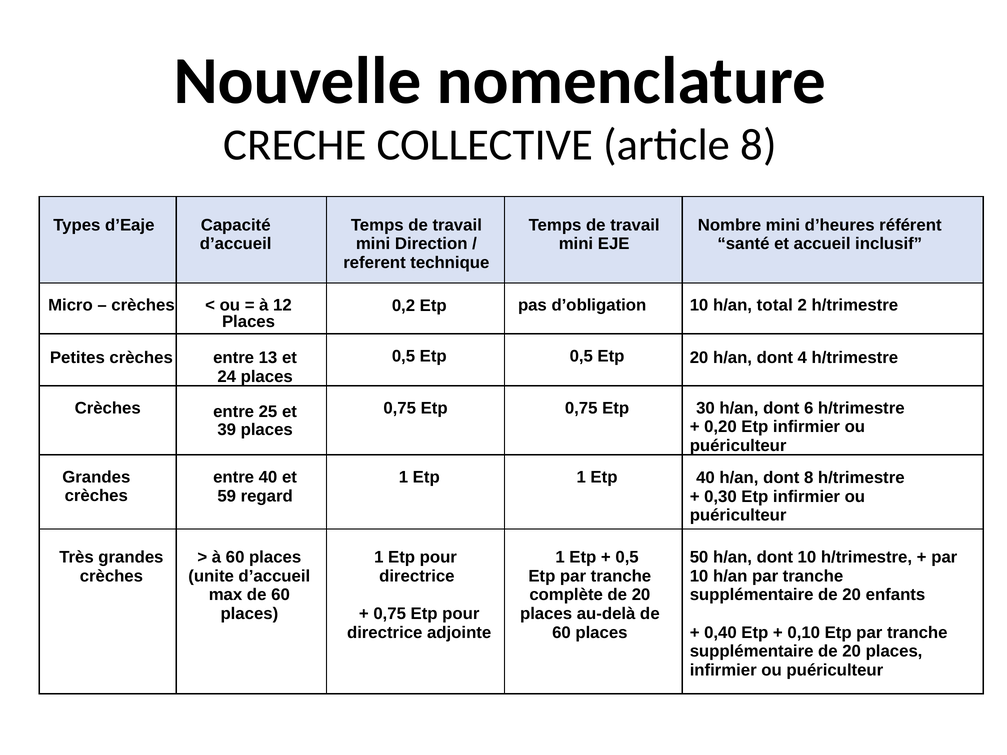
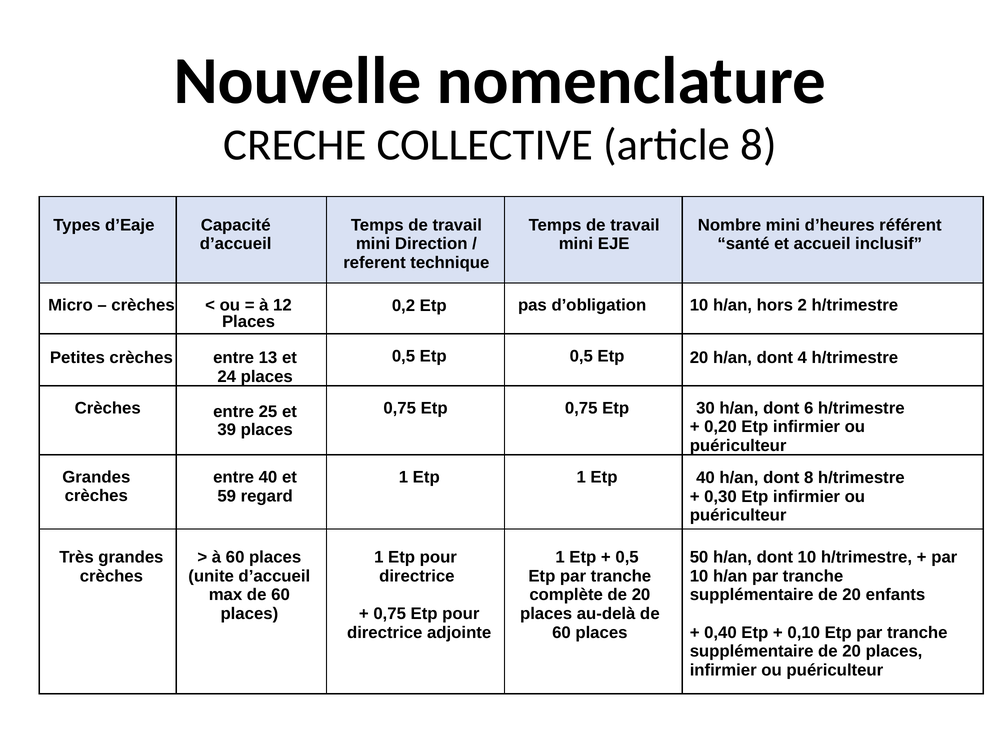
total: total -> hors
